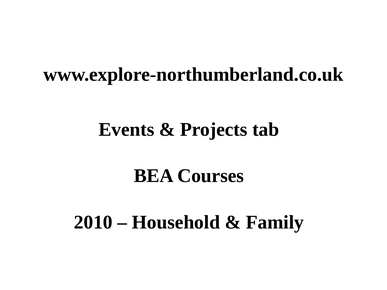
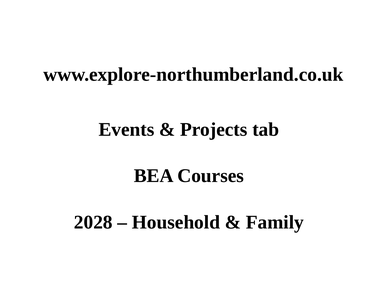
2010: 2010 -> 2028
